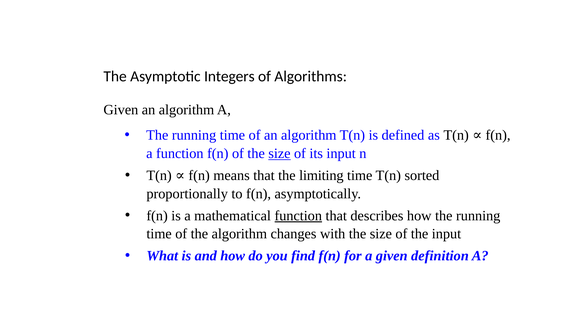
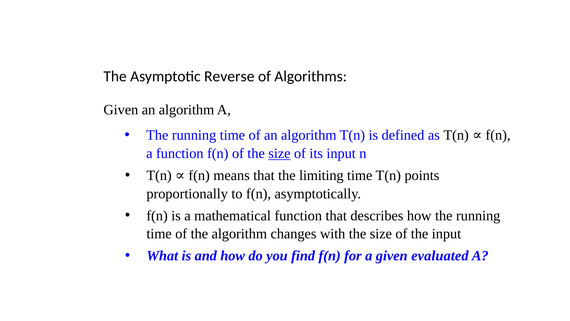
Integers: Integers -> Reverse
sorted: sorted -> points
function at (298, 215) underline: present -> none
definition: definition -> evaluated
